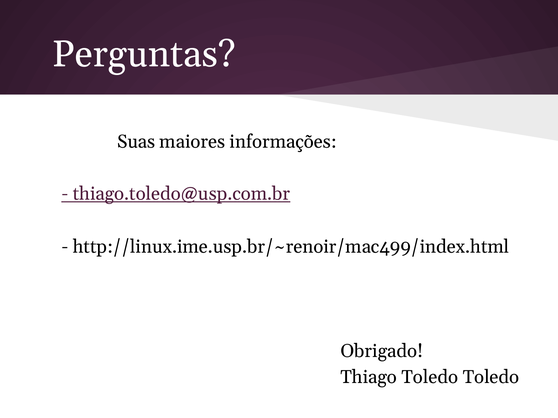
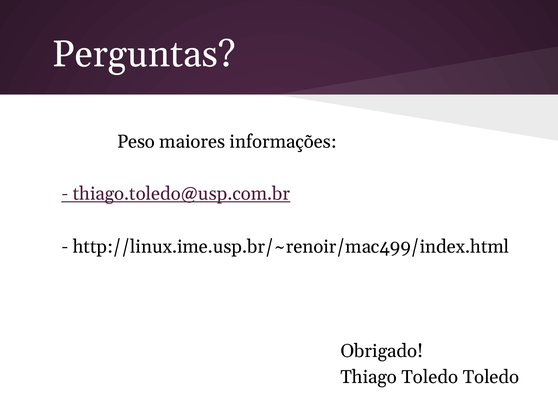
Suas: Suas -> Peso
